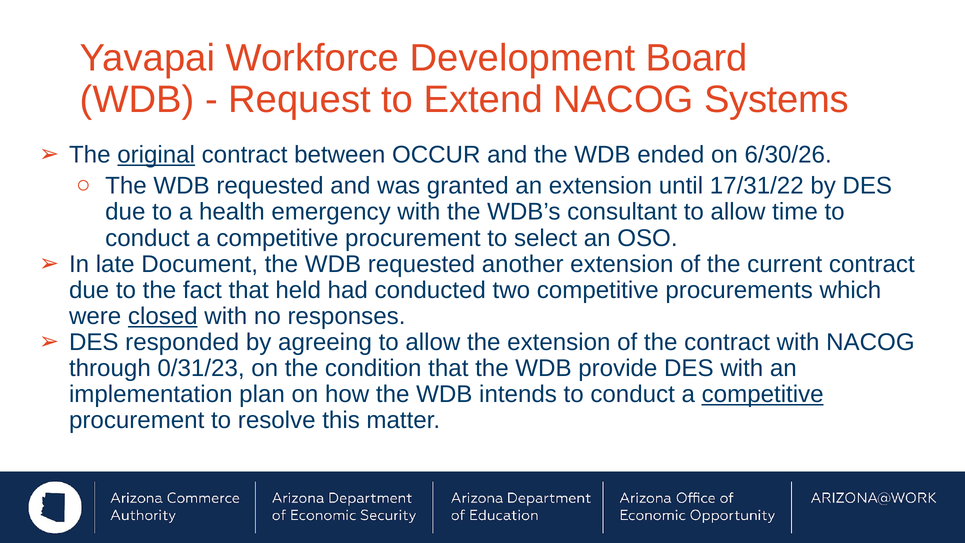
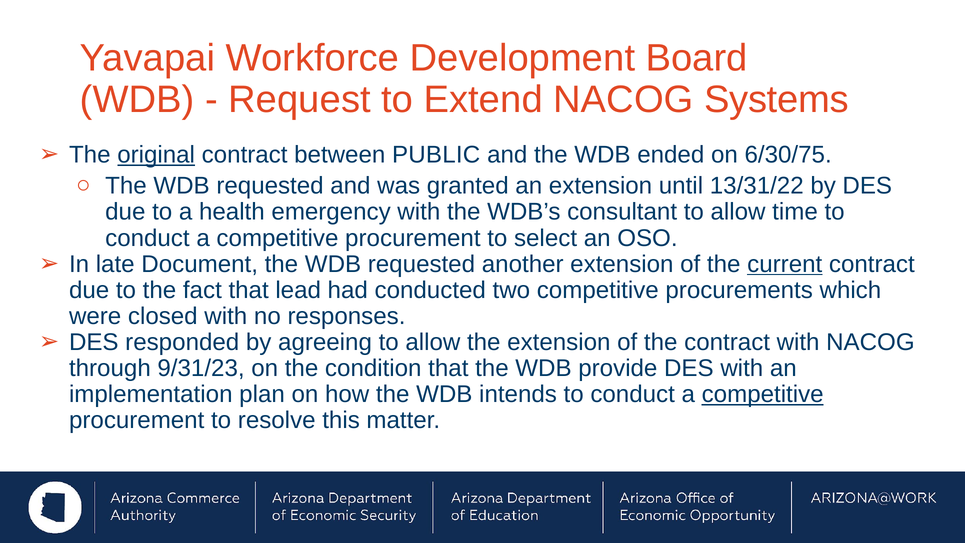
OCCUR: OCCUR -> PUBLIC
6/30/26: 6/30/26 -> 6/30/75
17/31/22: 17/31/22 -> 13/31/22
current underline: none -> present
held: held -> lead
closed underline: present -> none
0/31/23: 0/31/23 -> 9/31/23
